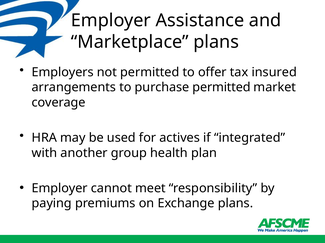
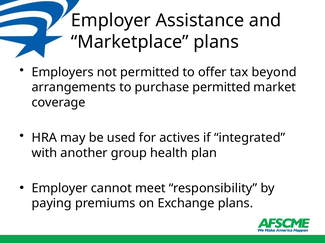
insured: insured -> beyond
